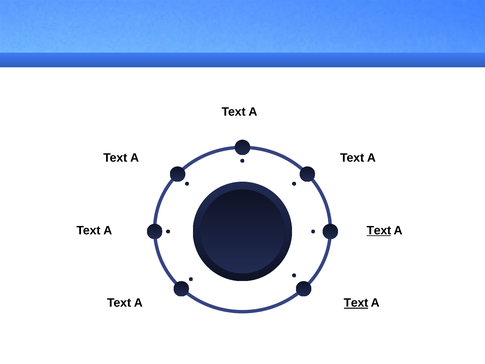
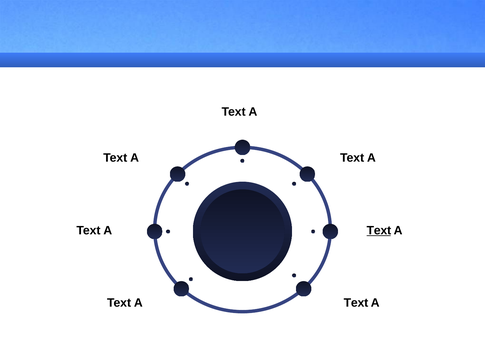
Text at (356, 303) underline: present -> none
